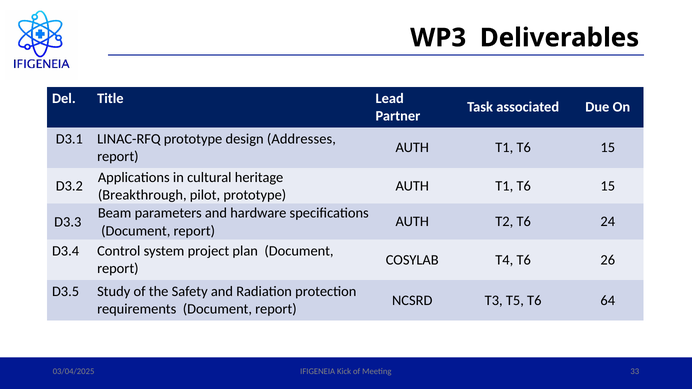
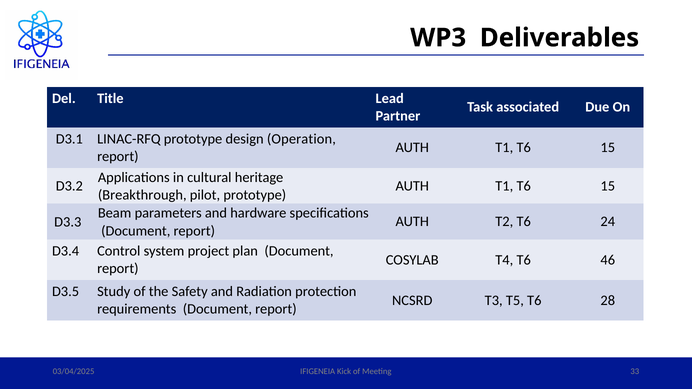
Addresses: Addresses -> Operation
26: 26 -> 46
64: 64 -> 28
